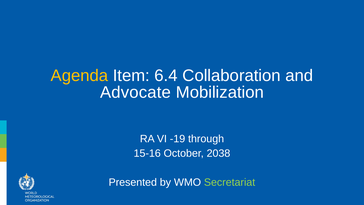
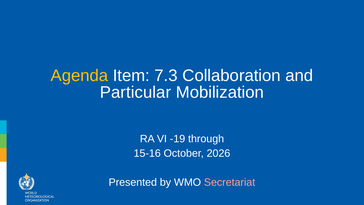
6.4: 6.4 -> 7.3
Advocate: Advocate -> Particular
2038: 2038 -> 2026
Secretariat colour: light green -> pink
